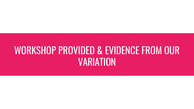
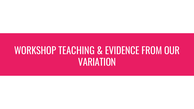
PROVIDED: PROVIDED -> TEACHING
